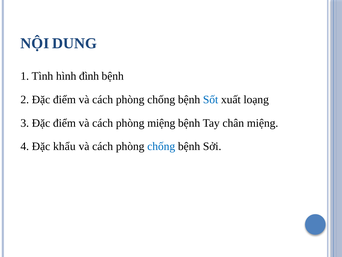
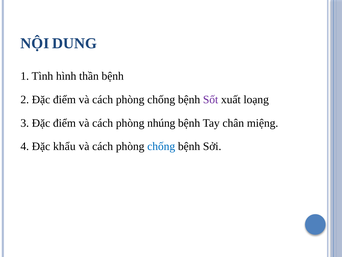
đình: đình -> thần
Sốt colour: blue -> purple
phòng miệng: miệng -> nhúng
